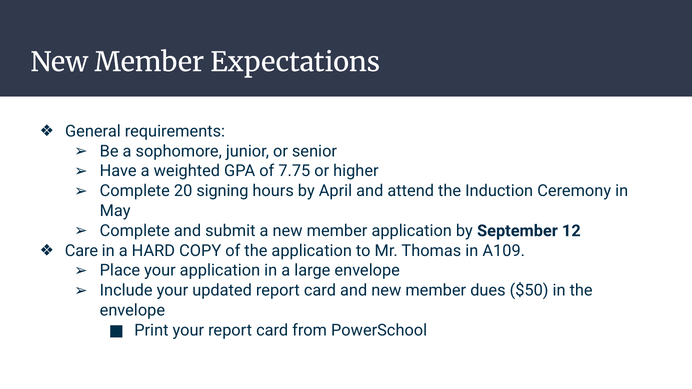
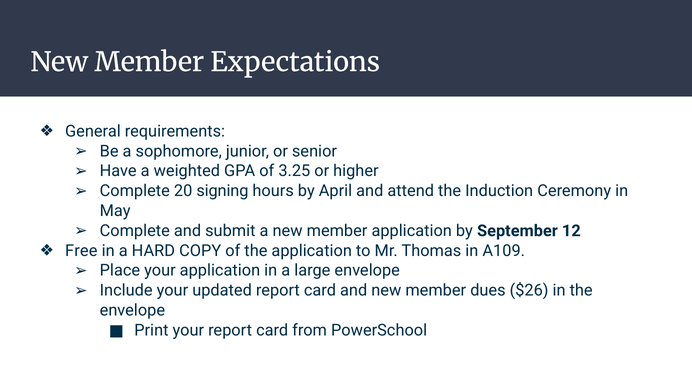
7.75: 7.75 -> 3.25
Care: Care -> Free
$50: $50 -> $26
